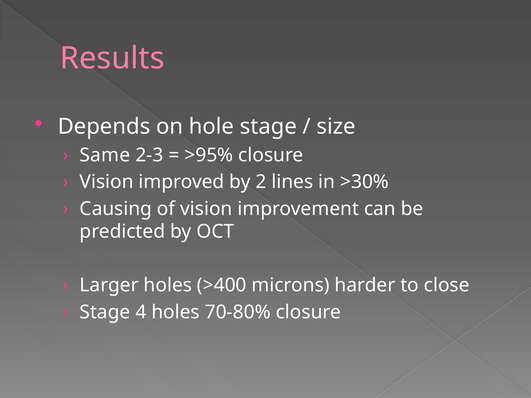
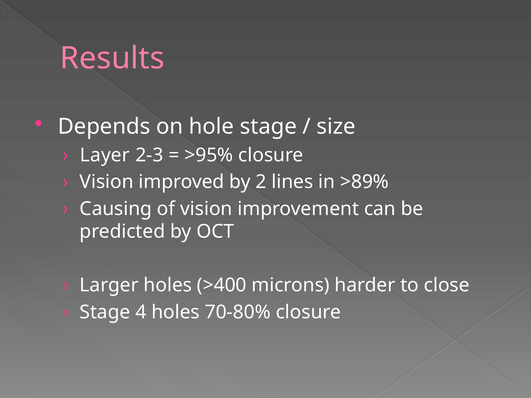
Same: Same -> Layer
>30%: >30% -> >89%
